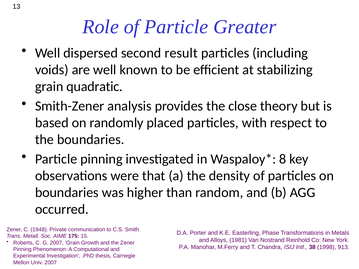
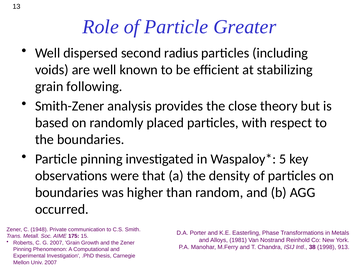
result: result -> radius
quadratic: quadratic -> following
8: 8 -> 5
